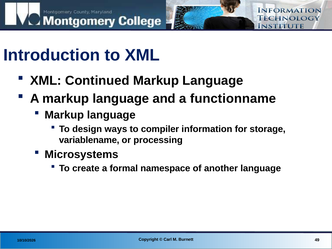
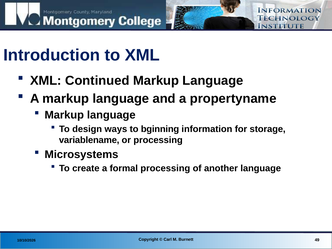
functionname: functionname -> propertyname
compiler: compiler -> bginning
formal namespace: namespace -> processing
